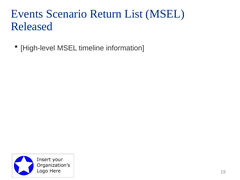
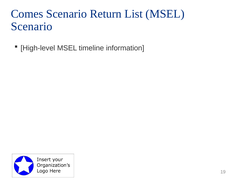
Events: Events -> Comes
Released at (32, 26): Released -> Scenario
